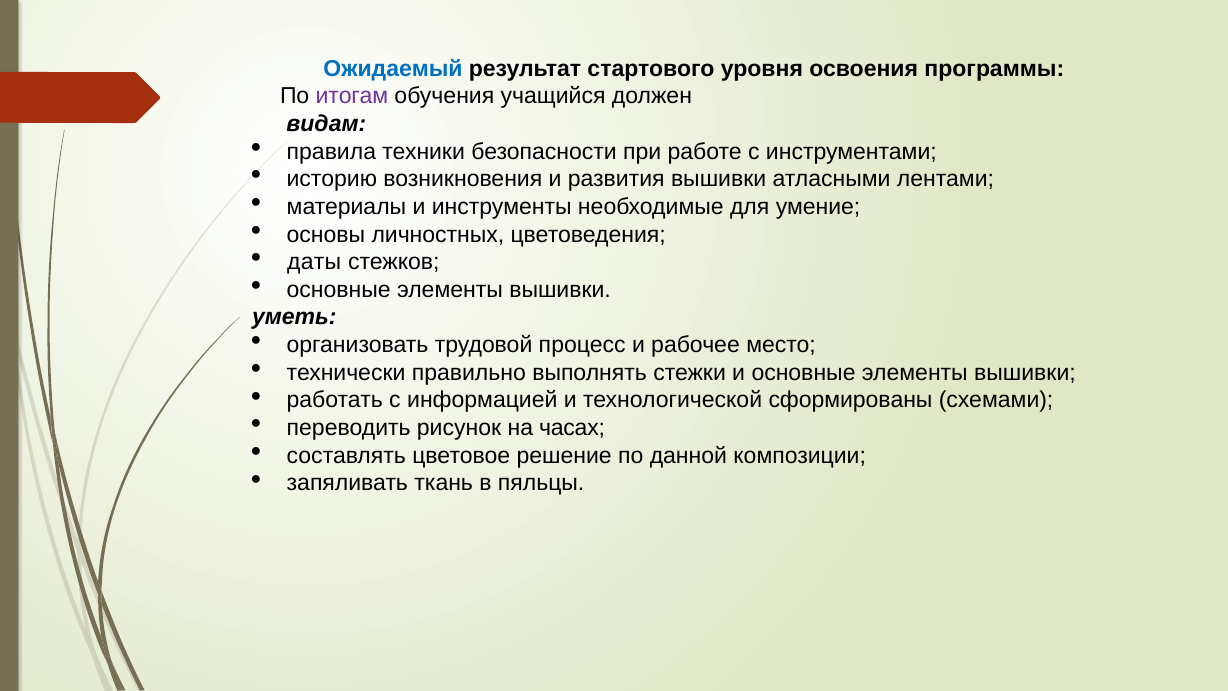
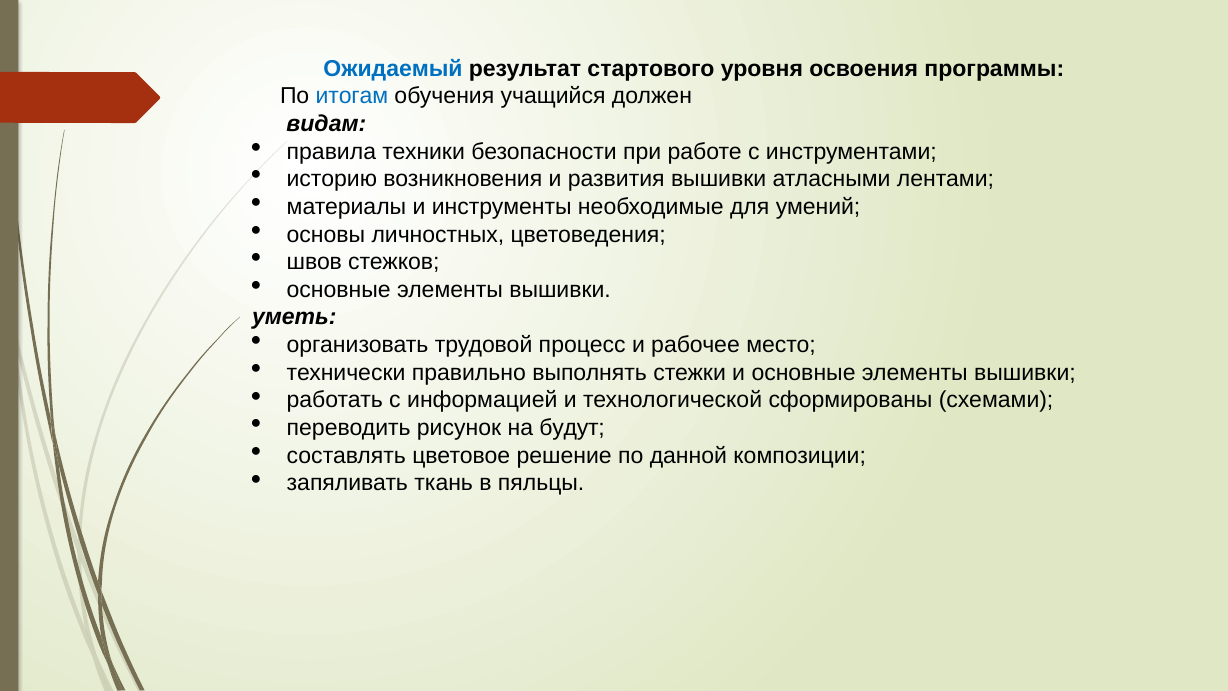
итогам colour: purple -> blue
умение: умение -> умений
даты: даты -> швов
часах: часах -> будут
